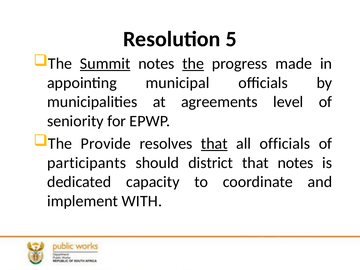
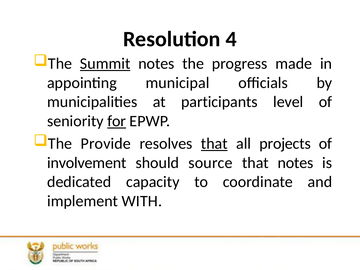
5: 5 -> 4
the at (193, 64) underline: present -> none
agreements: agreements -> participants
for underline: none -> present
all officials: officials -> projects
participants: participants -> involvement
district: district -> source
